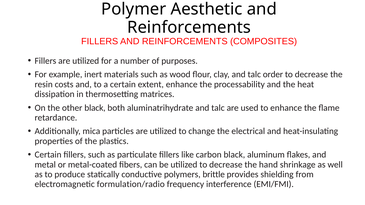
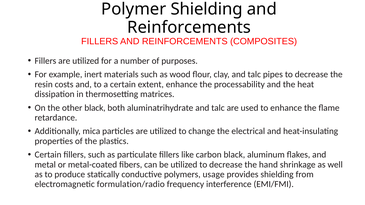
Polymer Aesthetic: Aesthetic -> Shielding
order: order -> pipes
brittle: brittle -> usage
